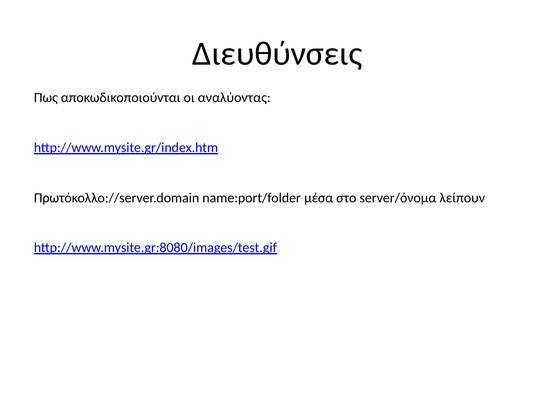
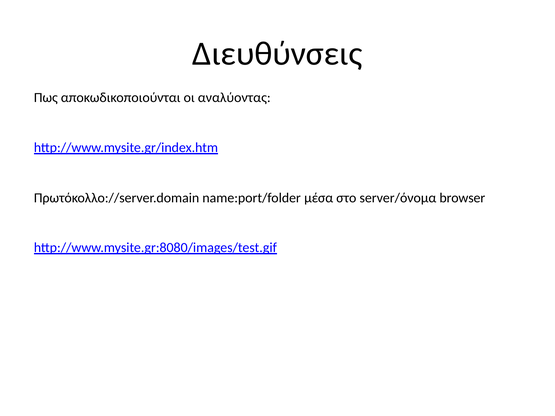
λείπουν: λείπουν -> browser
